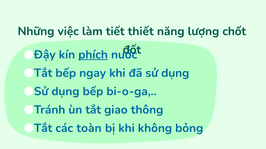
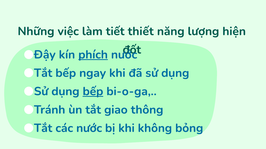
chốt: chốt -> hiện
bếp at (93, 92) underline: none -> present
các toàn: toàn -> nước
